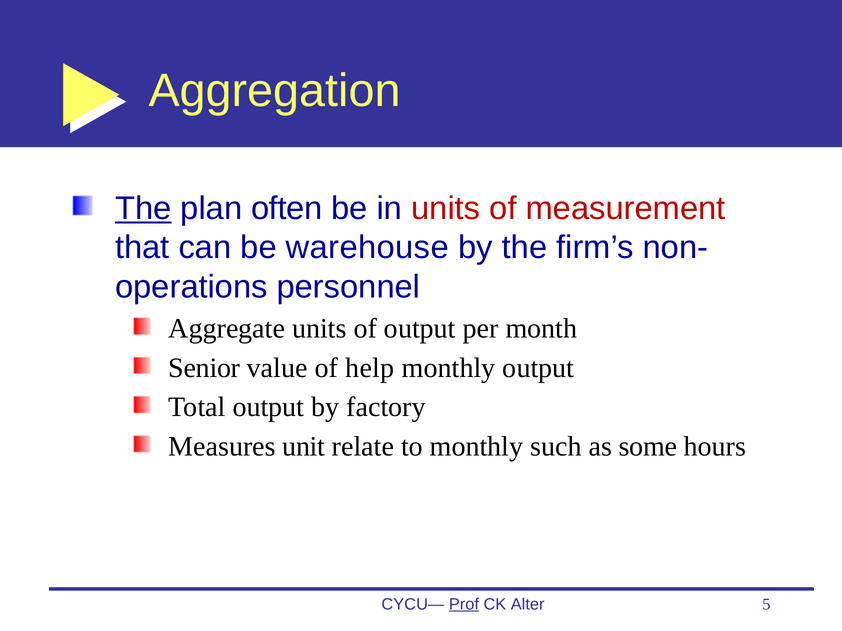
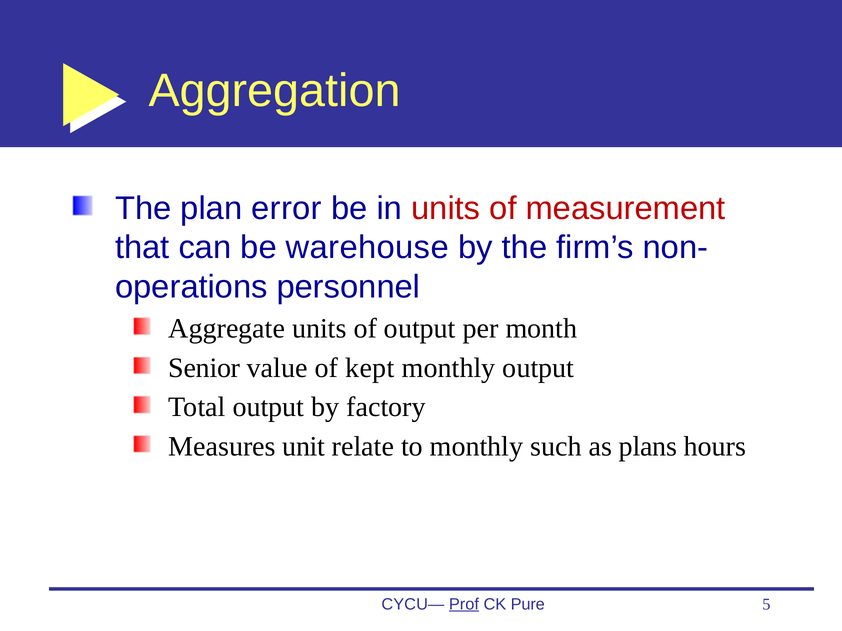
The at (143, 209) underline: present -> none
often: often -> error
help: help -> kept
some: some -> plans
Alter: Alter -> Pure
